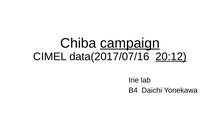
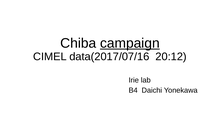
20:12 underline: present -> none
